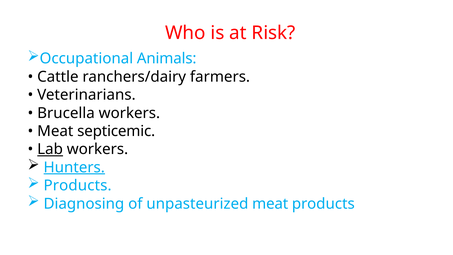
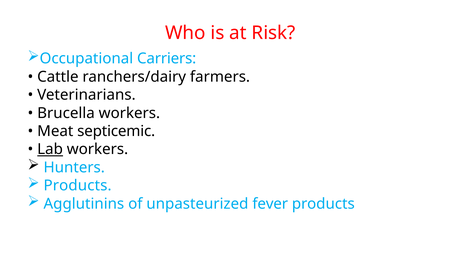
Animals: Animals -> Carriers
Hunters underline: present -> none
Diagnosing: Diagnosing -> Agglutinins
unpasteurized meat: meat -> fever
